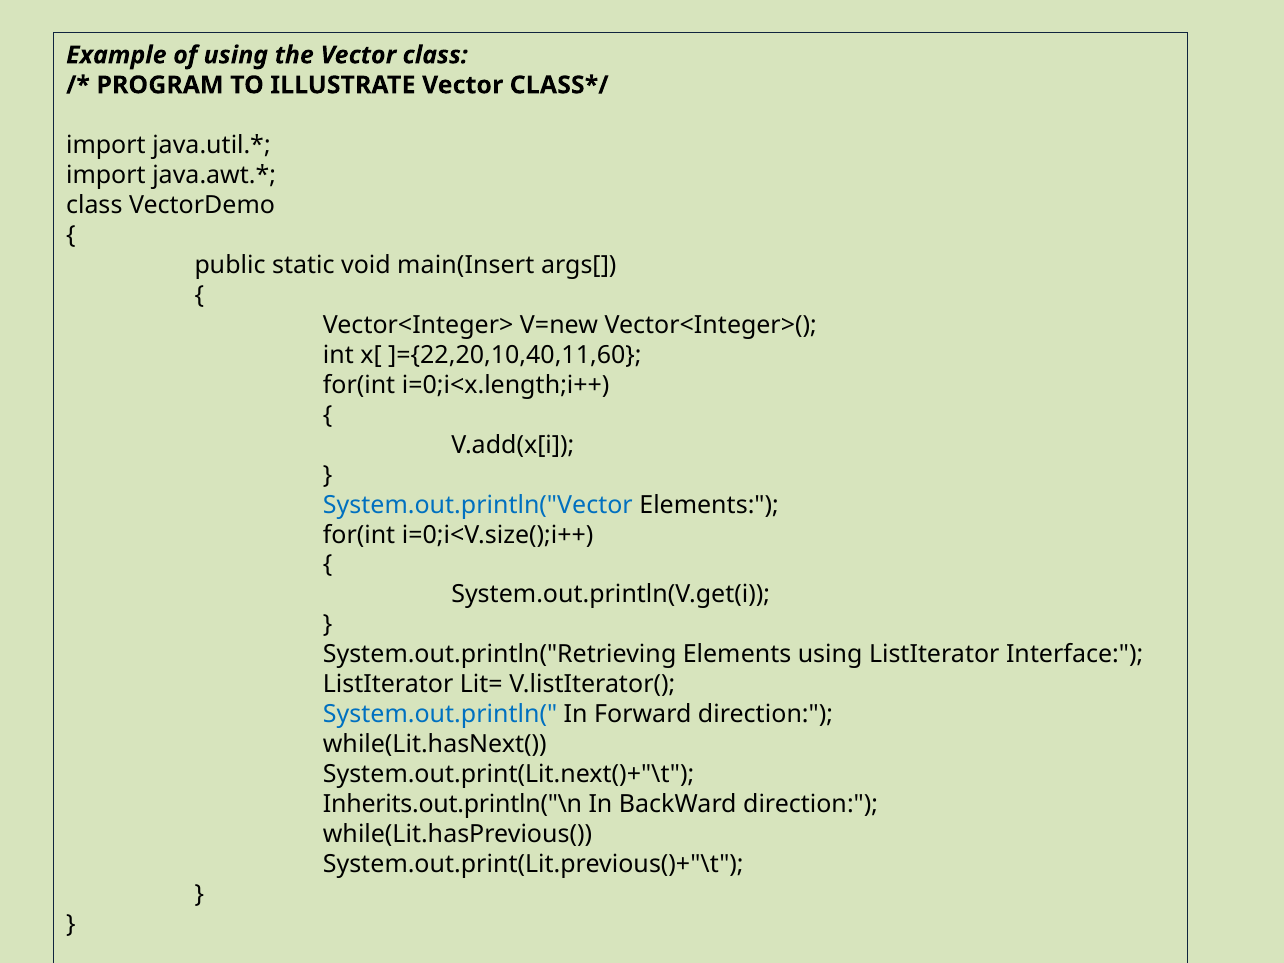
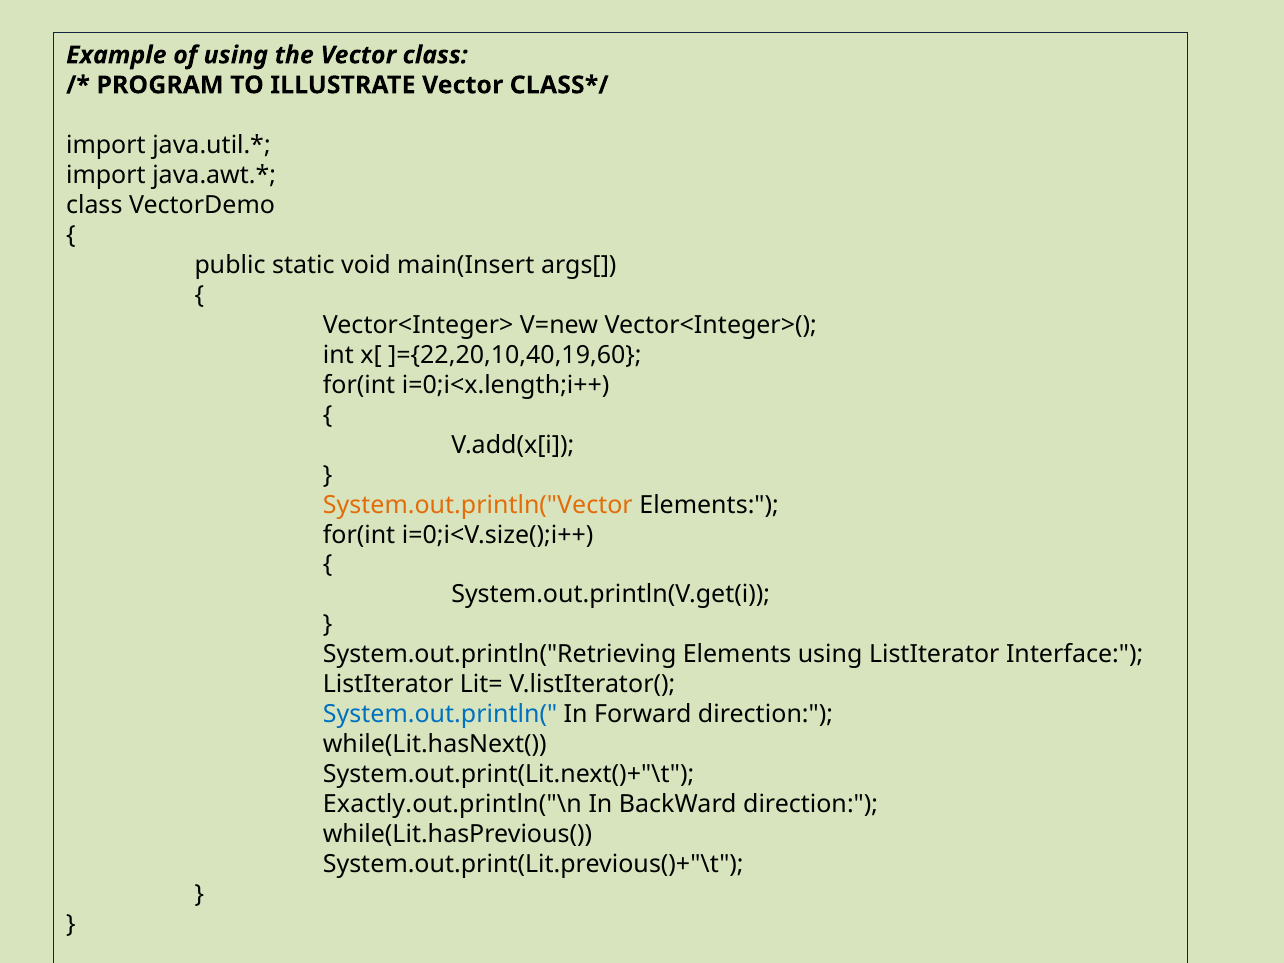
]={22,20,10,40,11,60: ]={22,20,10,40,11,60 -> ]={22,20,10,40,19,60
System.out.println("Vector colour: blue -> orange
Inherits.out.println("\n: Inherits.out.println("\n -> Exactly.out.println("\n
